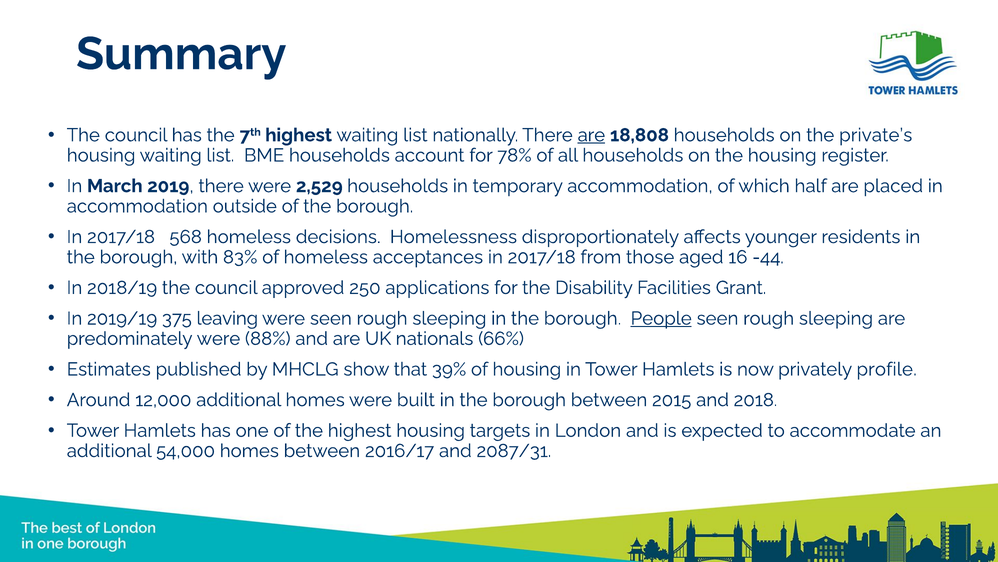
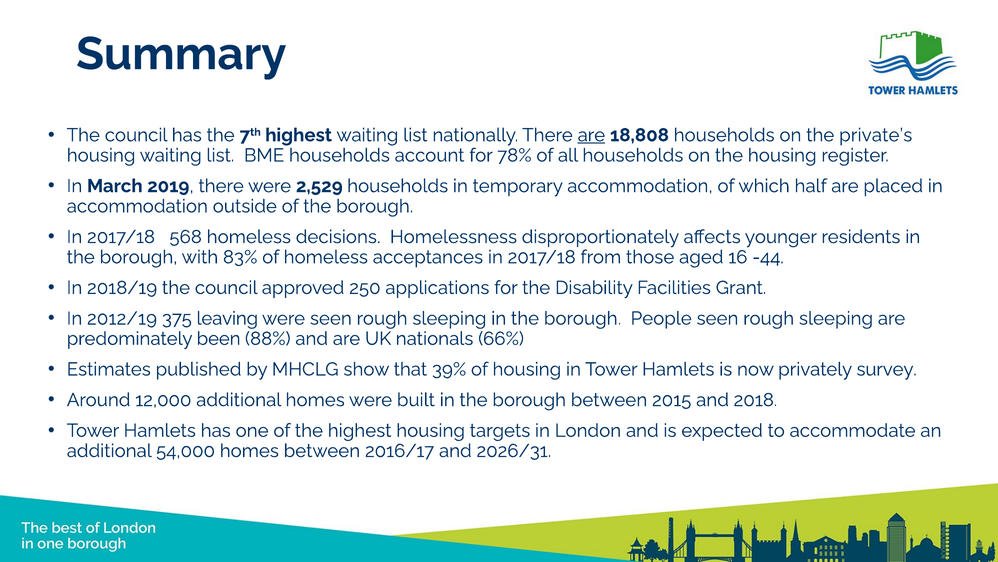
2019/19: 2019/19 -> 2012/19
People underline: present -> none
predominately were: were -> been
profile: profile -> survey
2087/31: 2087/31 -> 2026/31
